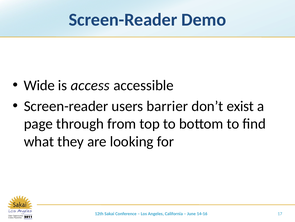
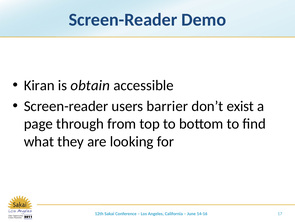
Wide: Wide -> Kiran
access: access -> obtain
